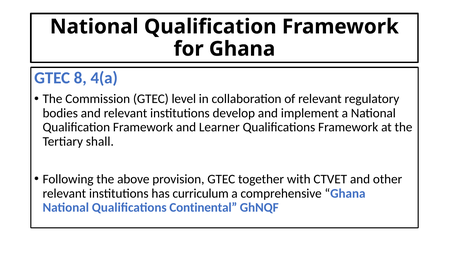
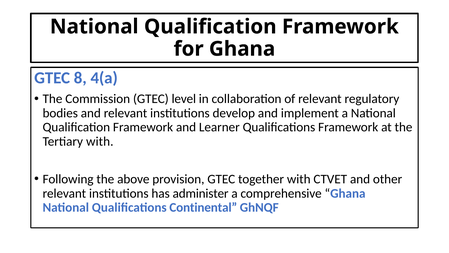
Tertiary shall: shall -> with
curriculum: curriculum -> administer
